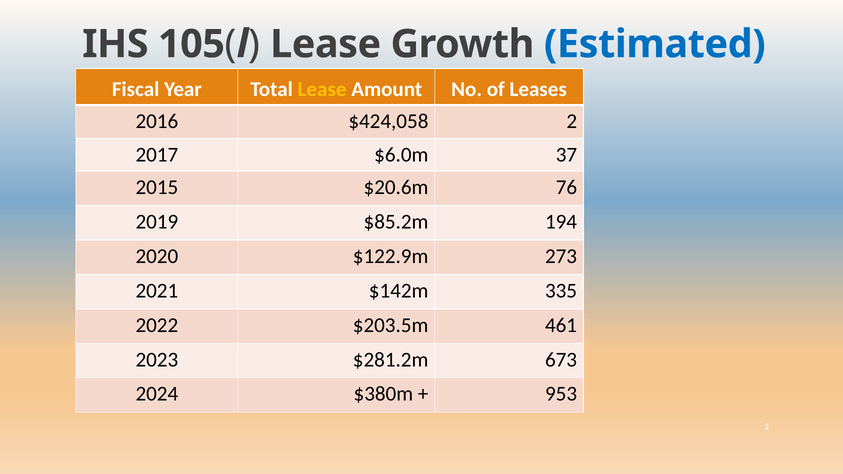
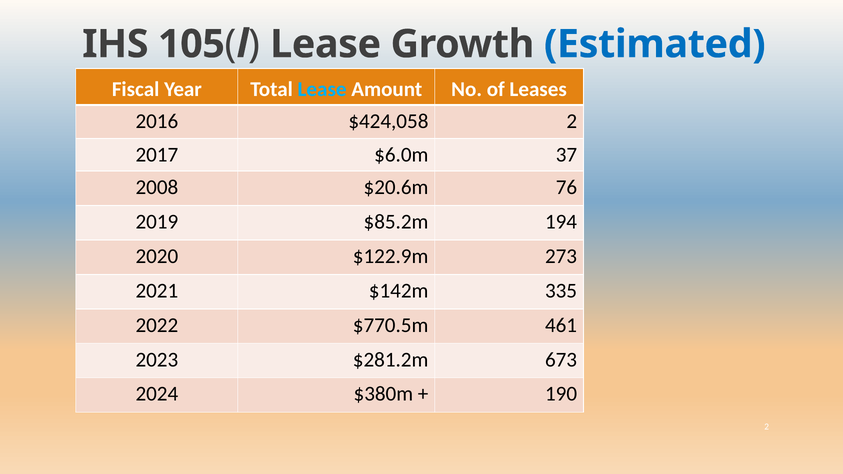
Lease at (322, 89) colour: yellow -> light blue
2015: 2015 -> 2008
$203.5m: $203.5m -> $770.5m
953: 953 -> 190
